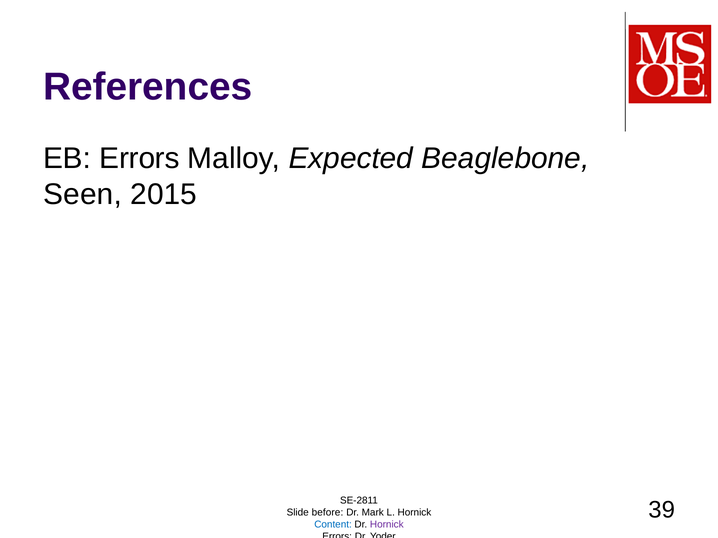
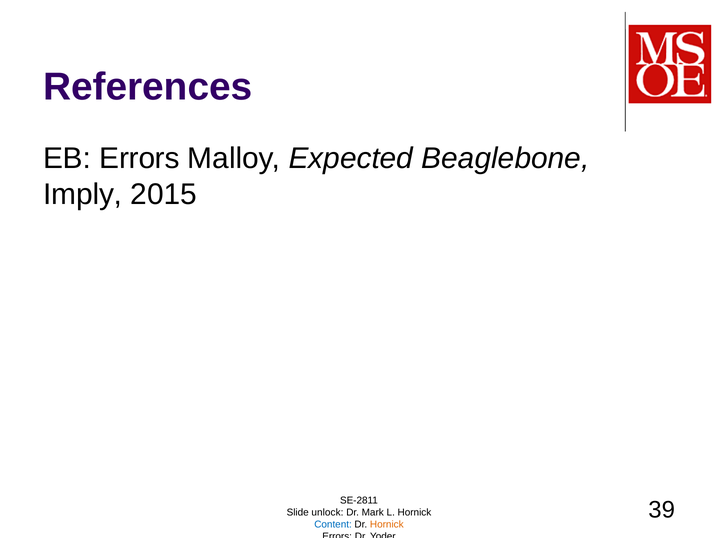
Seen: Seen -> Imply
before: before -> unlock
Hornick at (387, 525) colour: purple -> orange
